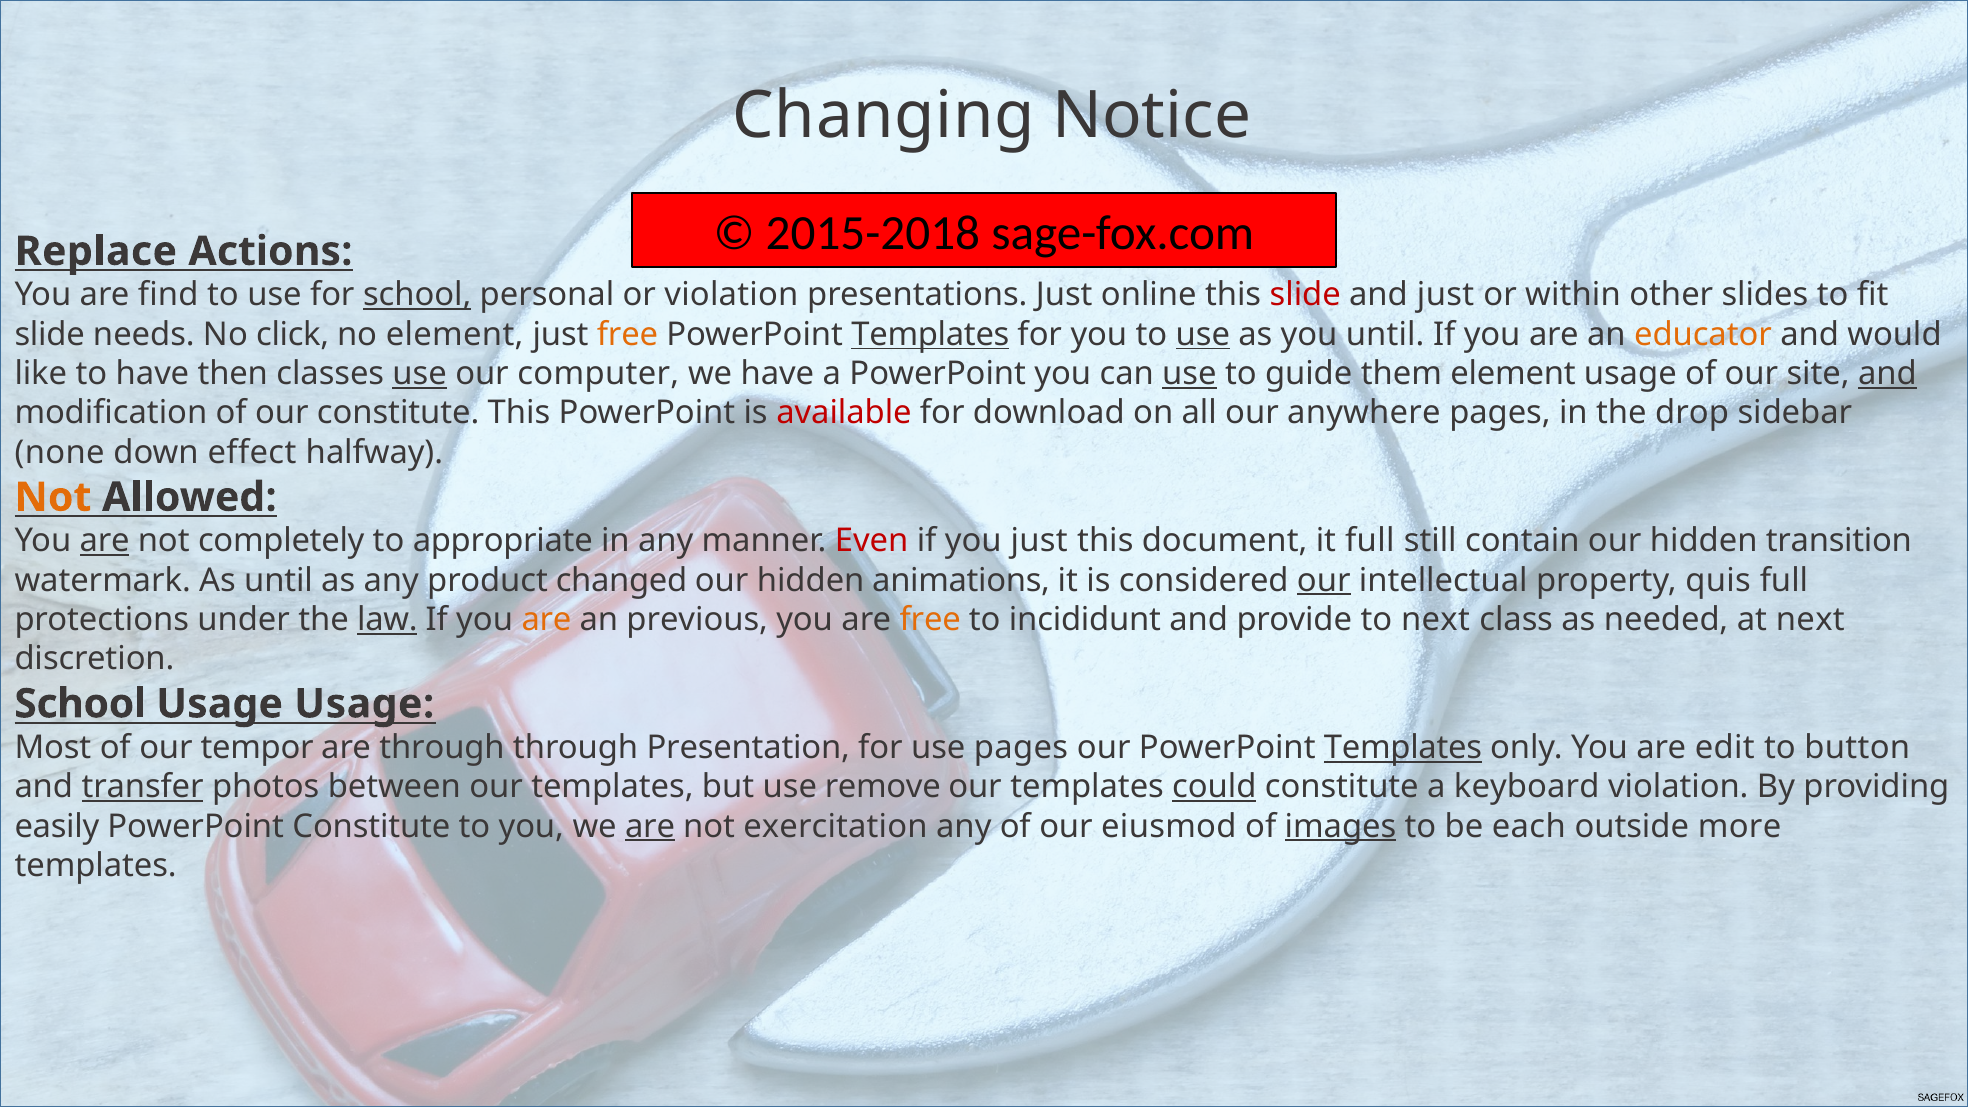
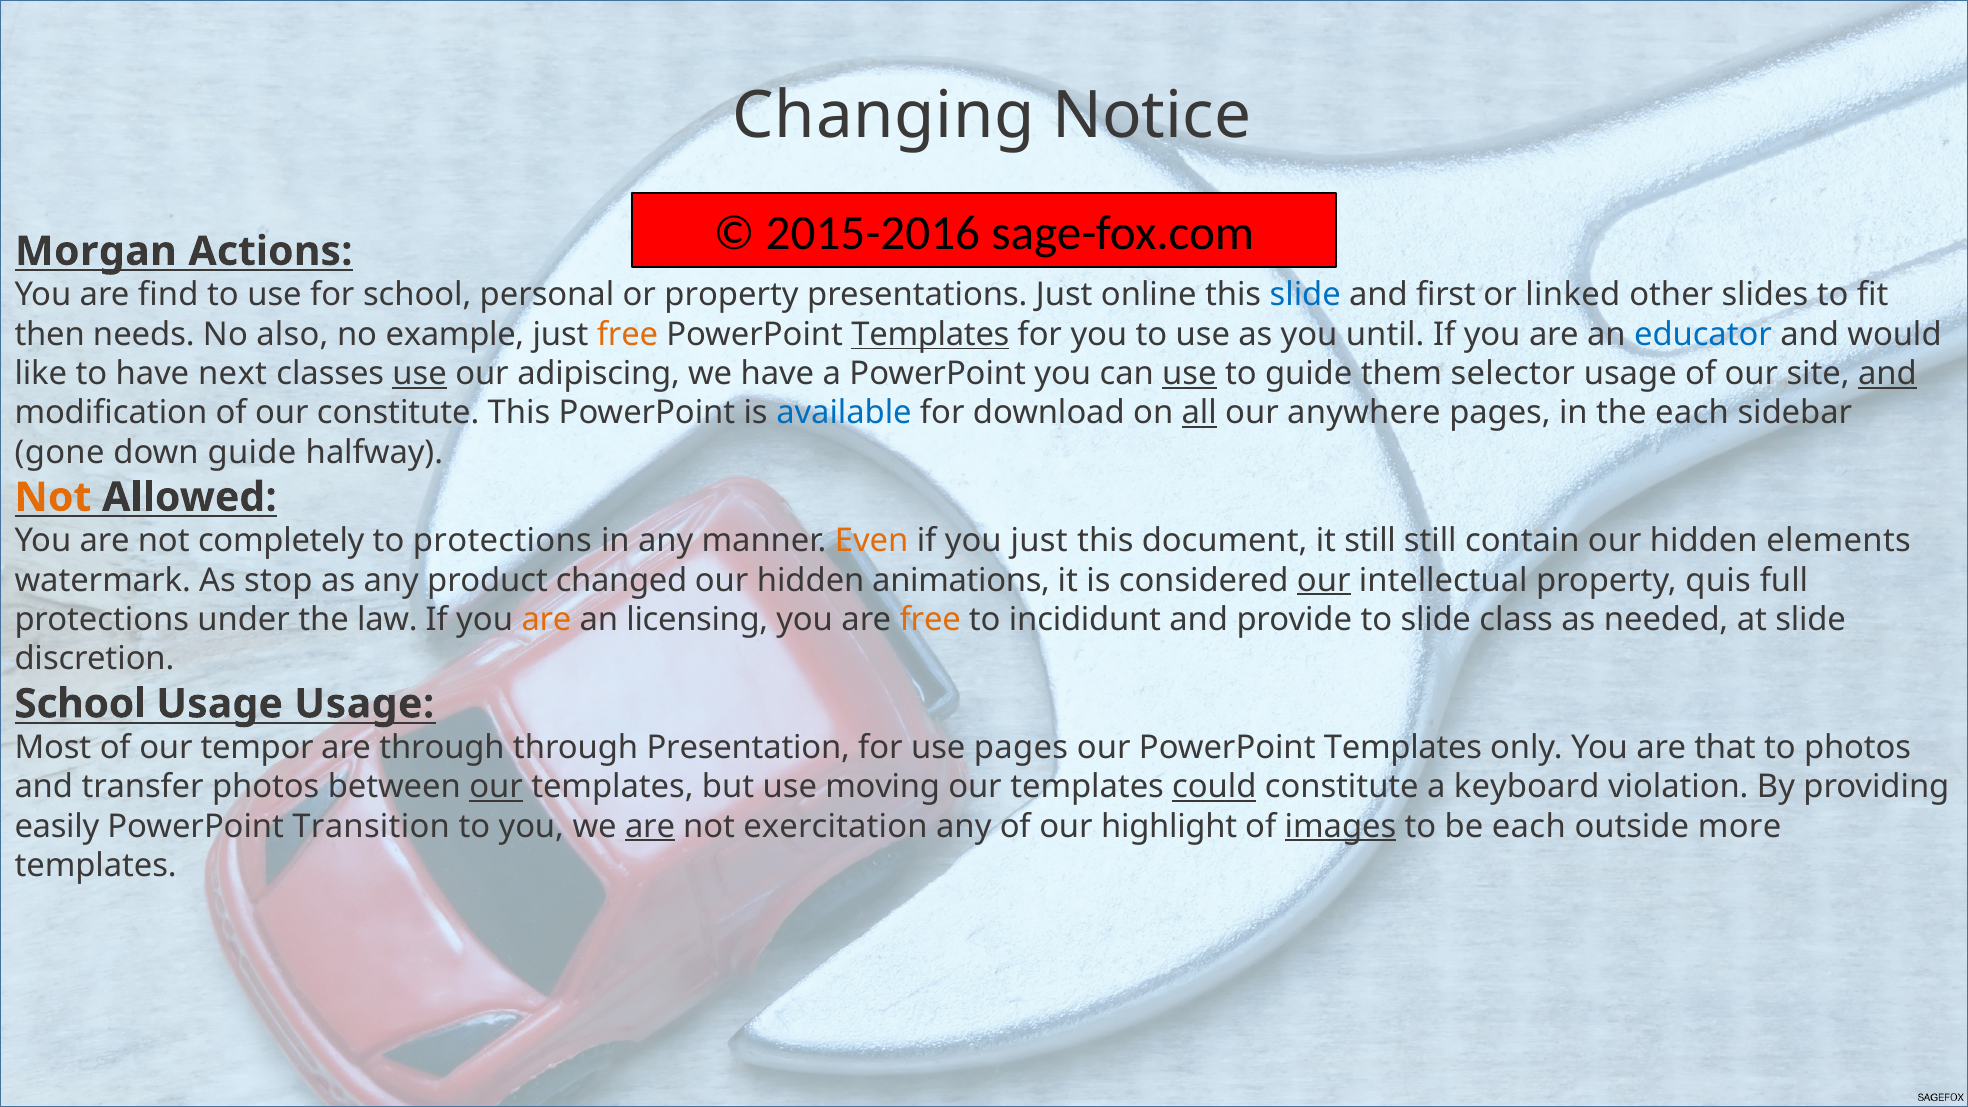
2015-2018: 2015-2018 -> 2015-2016
Replace: Replace -> Morgan
school at (417, 295) underline: present -> none
or violation: violation -> property
slide at (1305, 295) colour: red -> blue
and just: just -> first
within: within -> linked
slide at (50, 334): slide -> then
click: click -> also
no element: element -> example
use at (1203, 334) underline: present -> none
educator colour: orange -> blue
then: then -> next
computer: computer -> adipiscing
them element: element -> selector
available colour: red -> blue
all underline: none -> present
the drop: drop -> each
none: none -> gone
down effect: effect -> guide
are at (105, 541) underline: present -> none
to appropriate: appropriate -> protections
Even colour: red -> orange
it full: full -> still
transition: transition -> elements
As until: until -> stop
law underline: present -> none
previous: previous -> licensing
to next: next -> slide
at next: next -> slide
Templates at (1403, 748) underline: present -> none
edit: edit -> that
to button: button -> photos
transfer underline: present -> none
our at (496, 787) underline: none -> present
remove: remove -> moving
PowerPoint Constitute: Constitute -> Transition
eiusmod: eiusmod -> highlight
